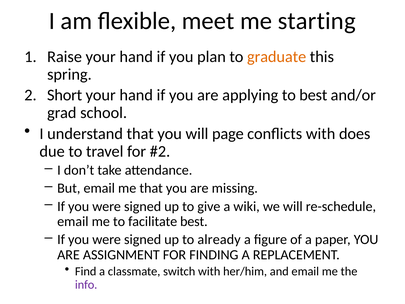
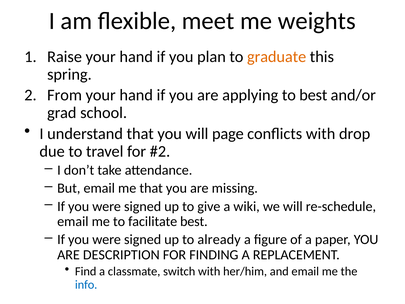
starting: starting -> weights
Short: Short -> From
does: does -> drop
ASSIGNMENT: ASSIGNMENT -> DESCRIPTION
info colour: purple -> blue
